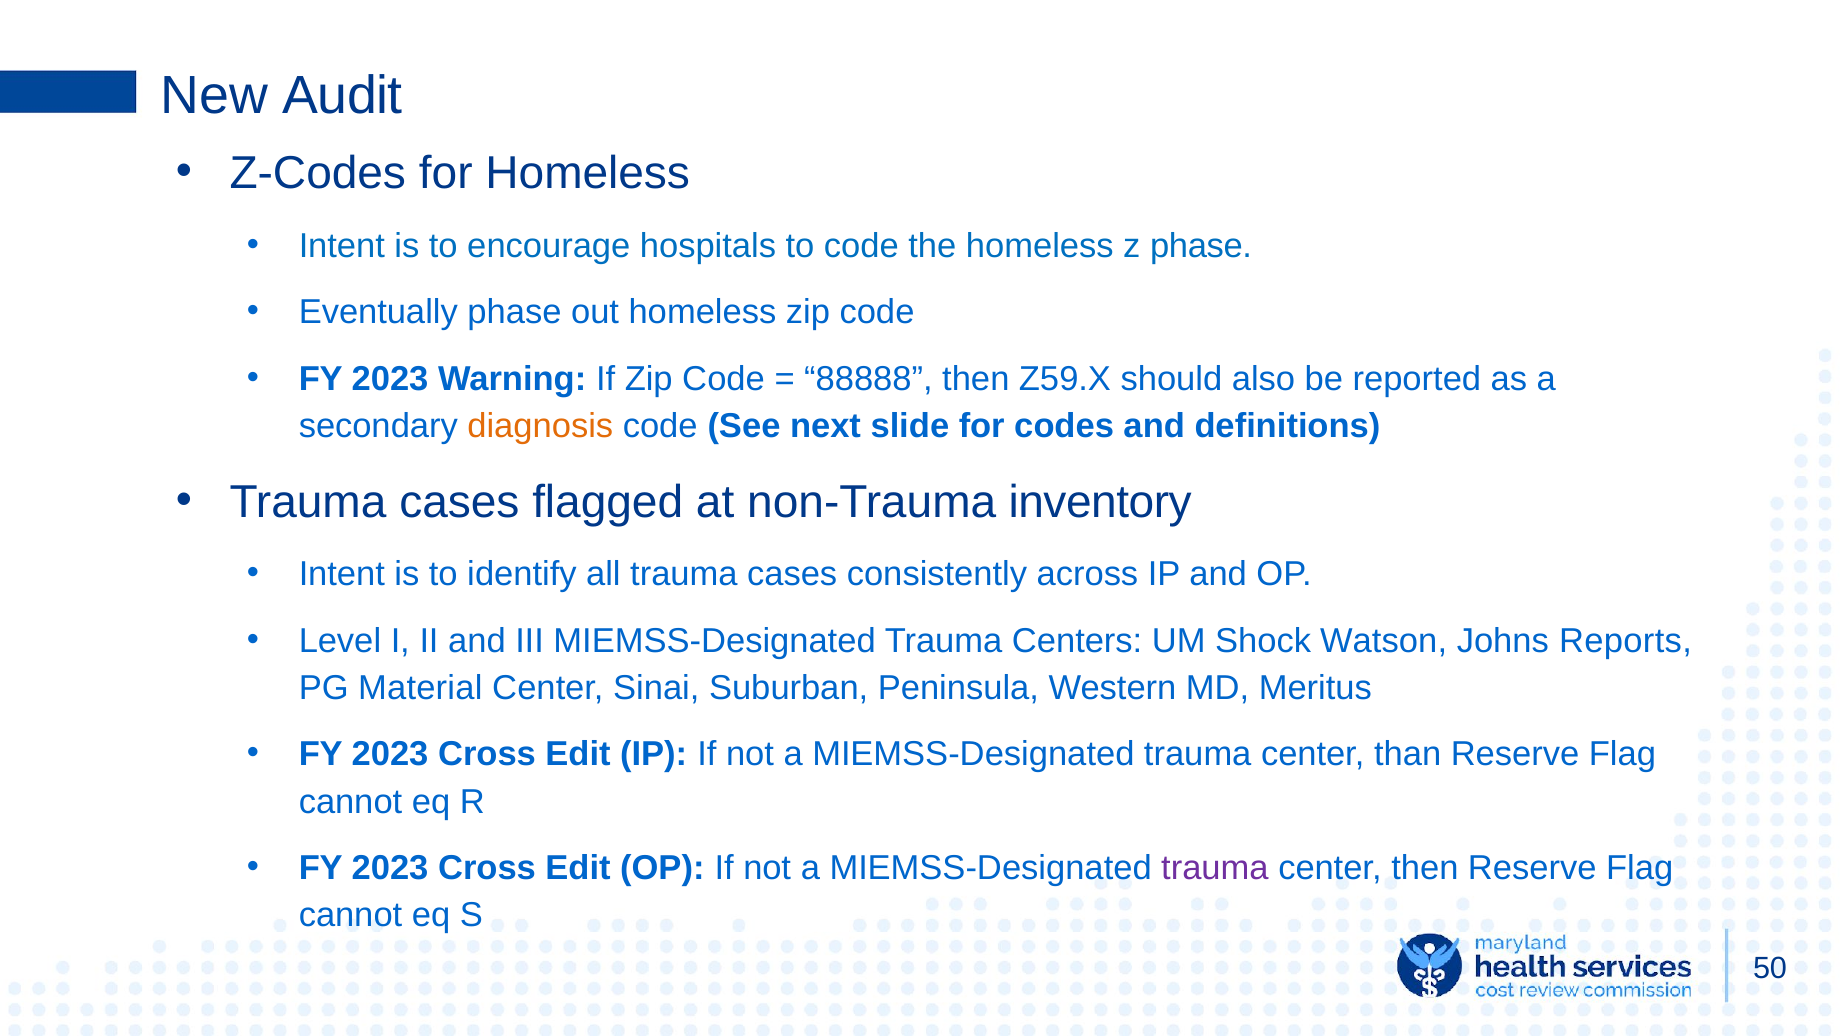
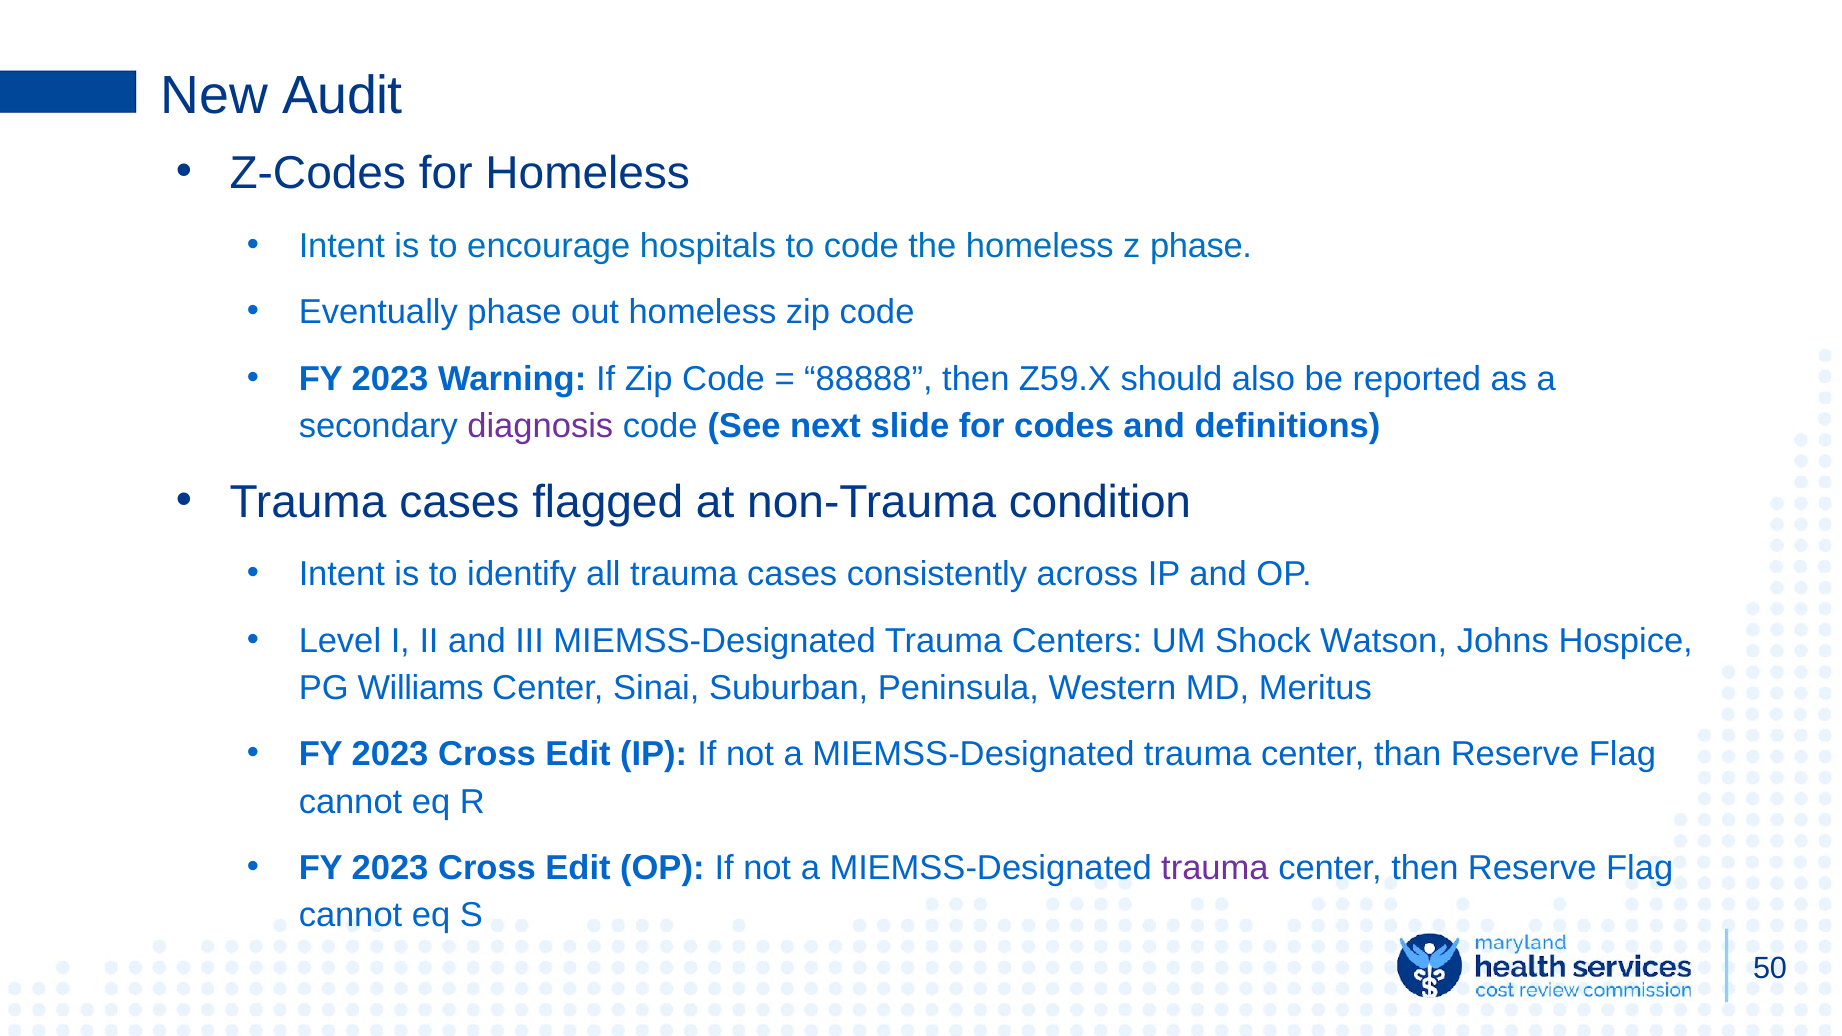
diagnosis colour: orange -> purple
inventory: inventory -> condition
Reports: Reports -> Hospice
Material: Material -> Williams
